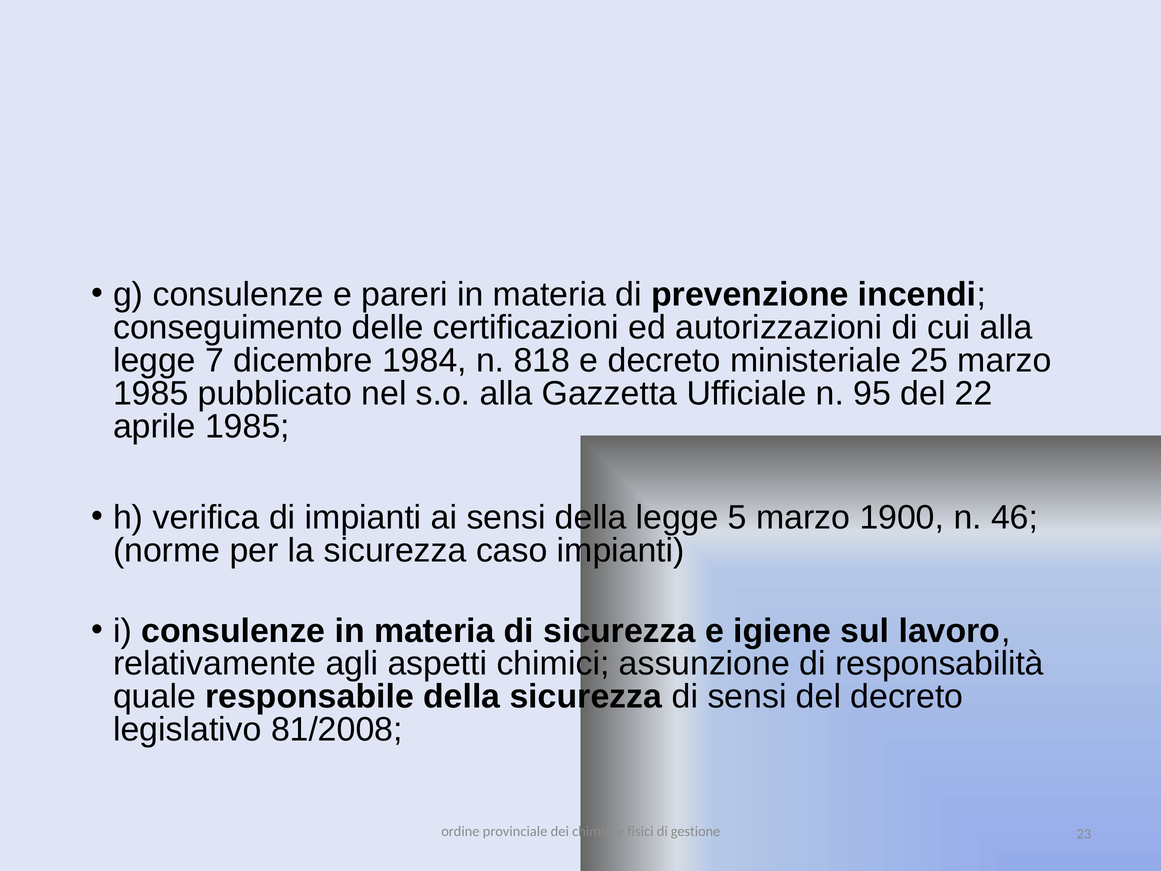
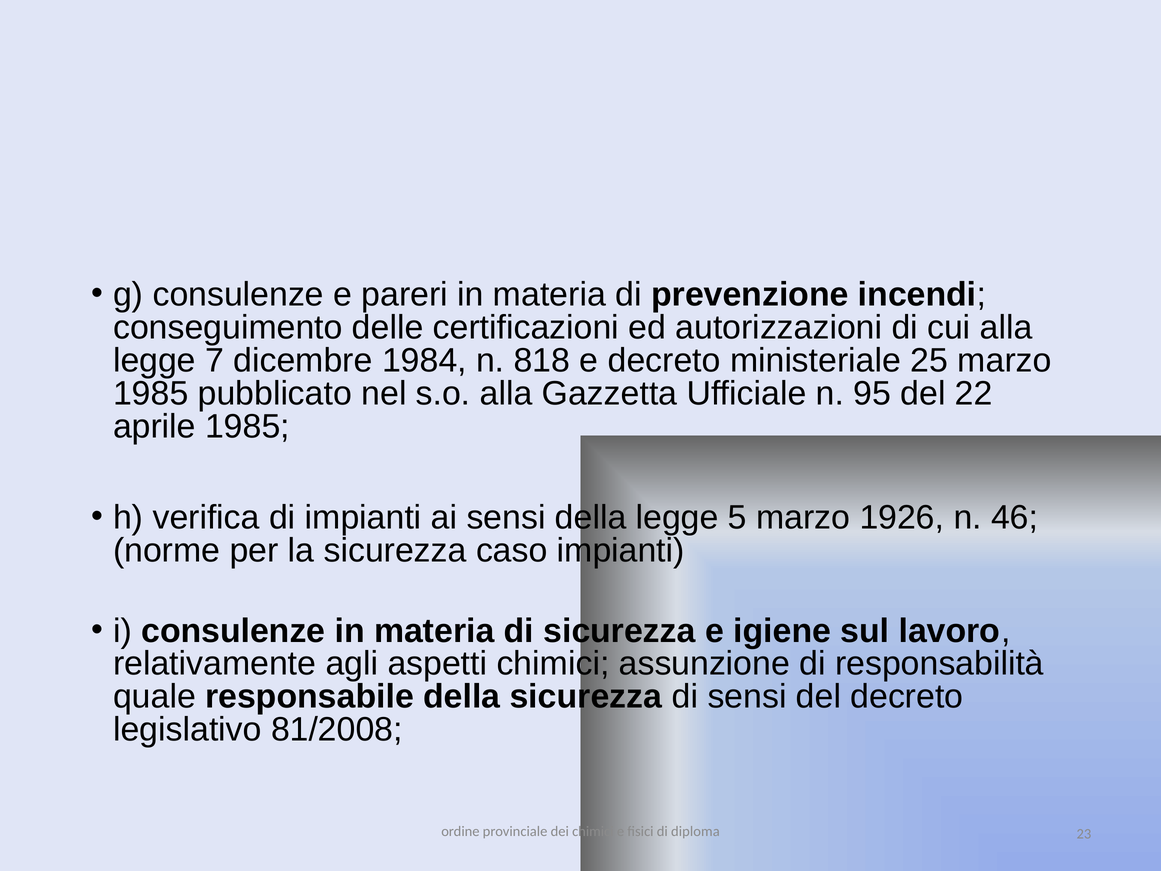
1900: 1900 -> 1926
gestione: gestione -> diploma
